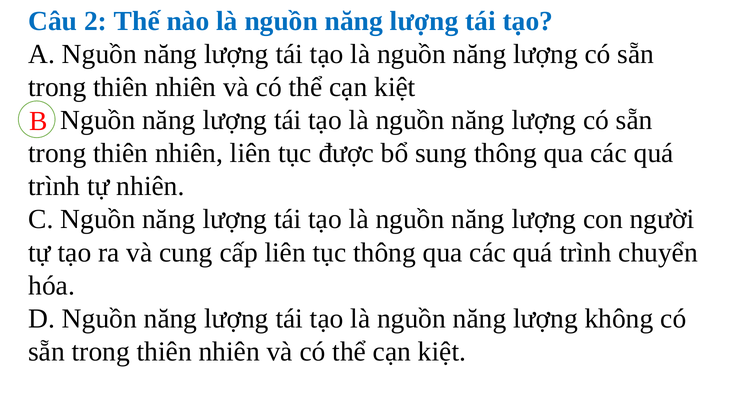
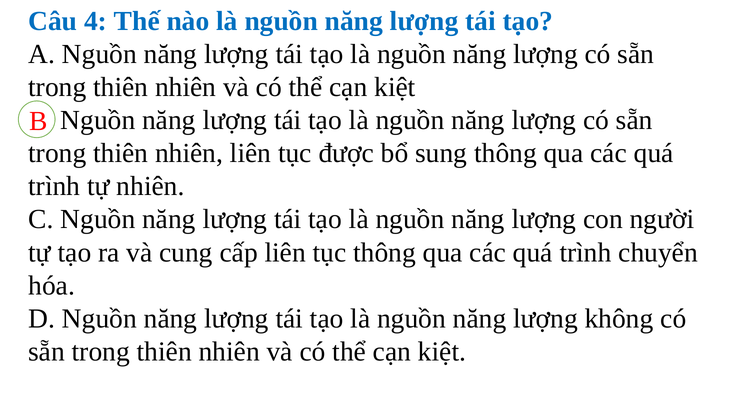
2: 2 -> 4
